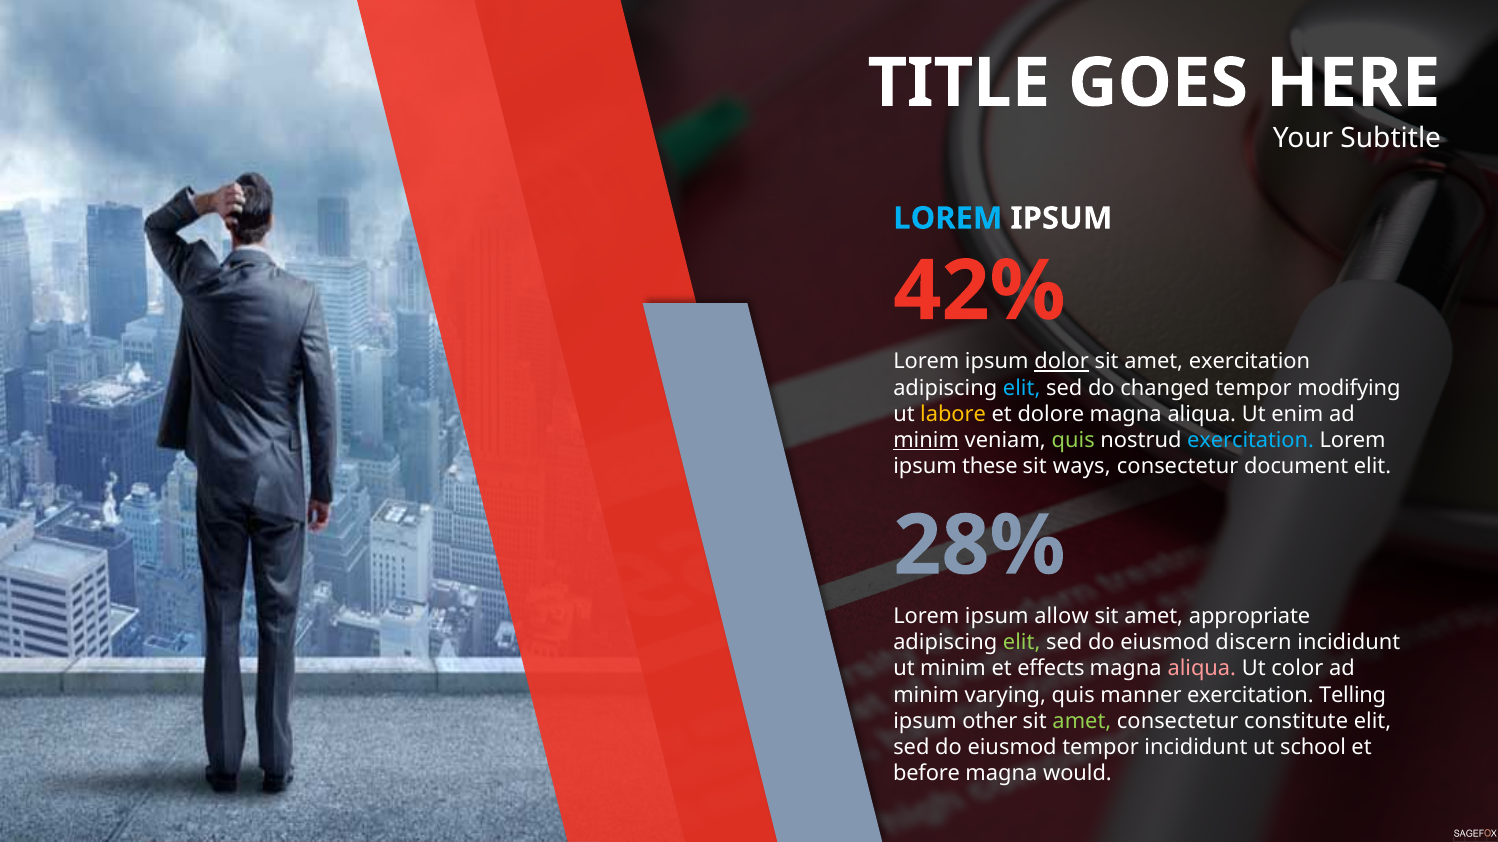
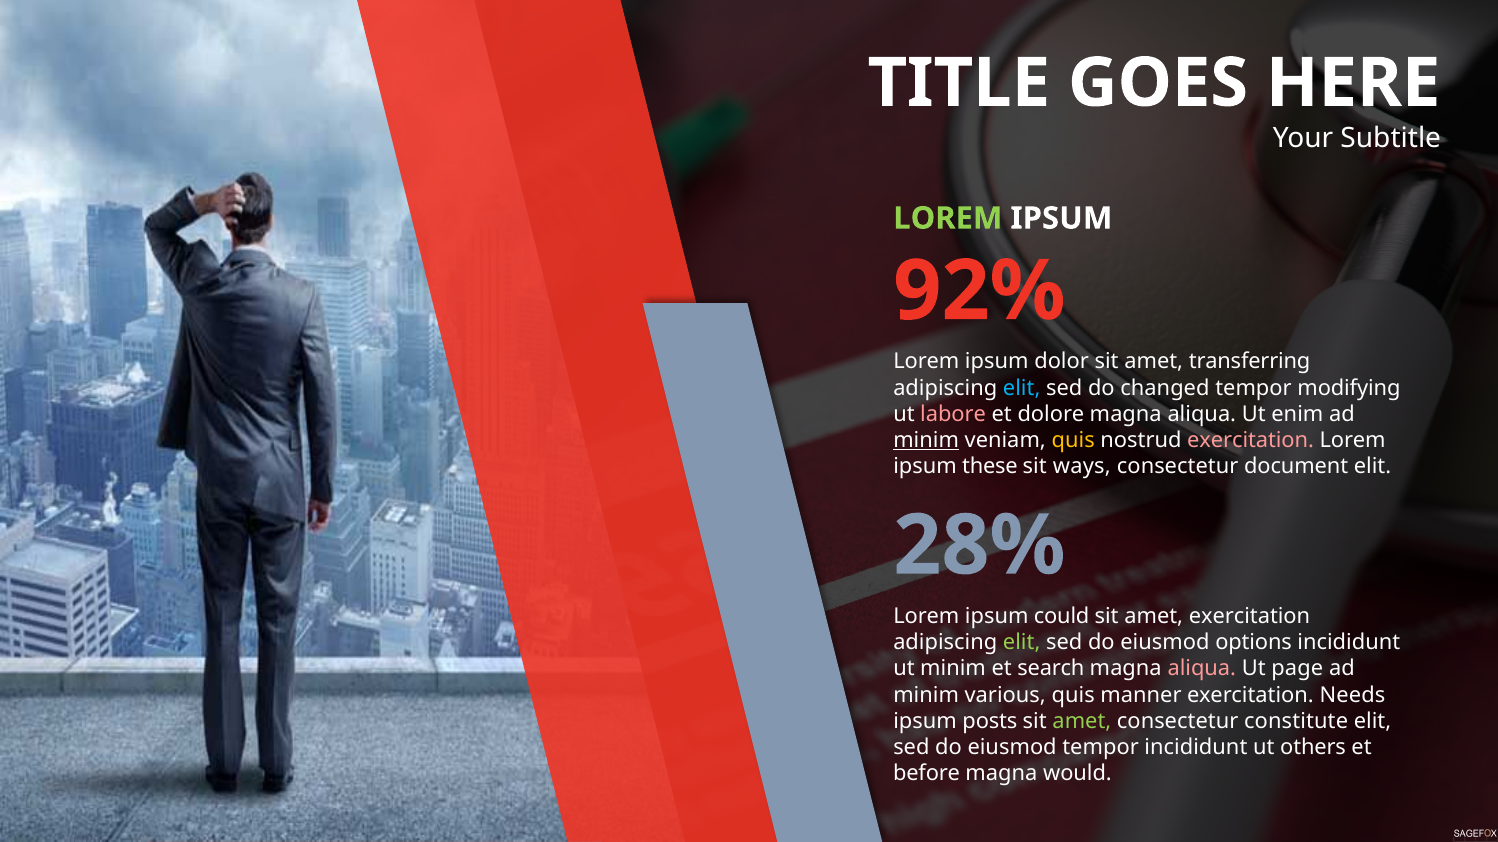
LOREM at (948, 218) colour: light blue -> light green
42%: 42% -> 92%
dolor underline: present -> none
amet exercitation: exercitation -> transferring
labore colour: yellow -> pink
quis at (1073, 441) colour: light green -> yellow
exercitation at (1251, 441) colour: light blue -> pink
allow: allow -> could
amet appropriate: appropriate -> exercitation
discern: discern -> options
effects: effects -> search
color: color -> page
varying: varying -> various
Telling: Telling -> Needs
other: other -> posts
school: school -> others
